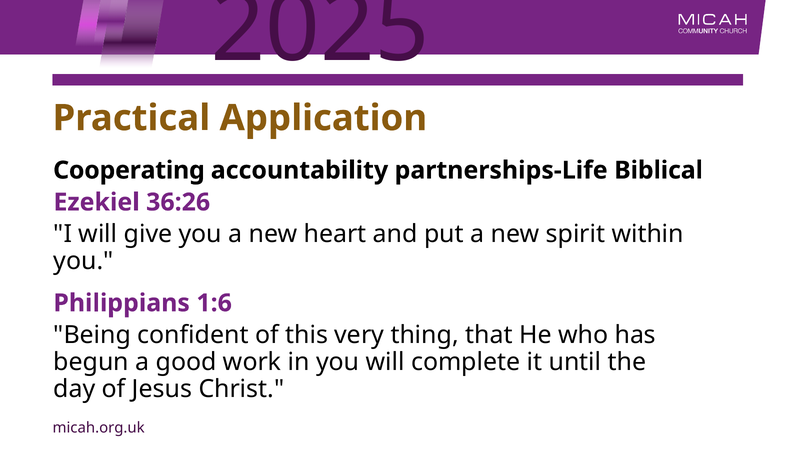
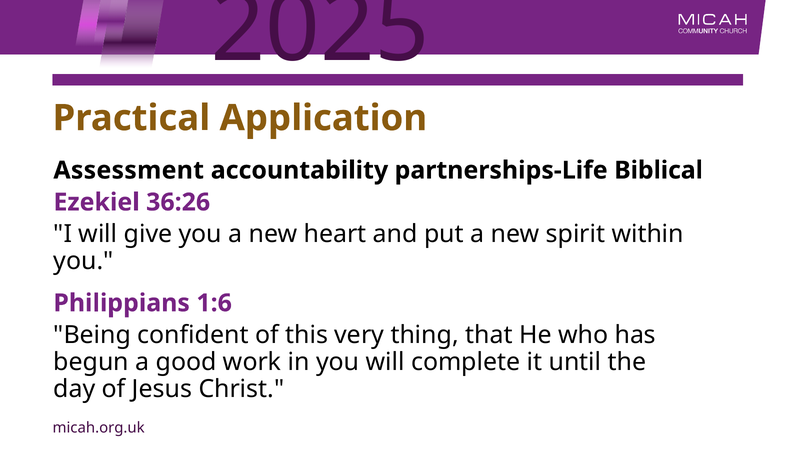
Cooperating: Cooperating -> Assessment
